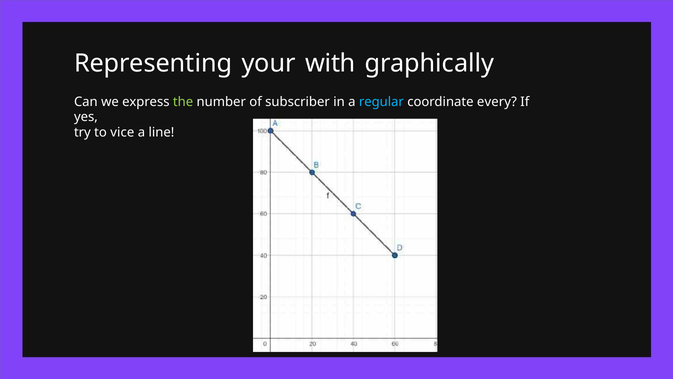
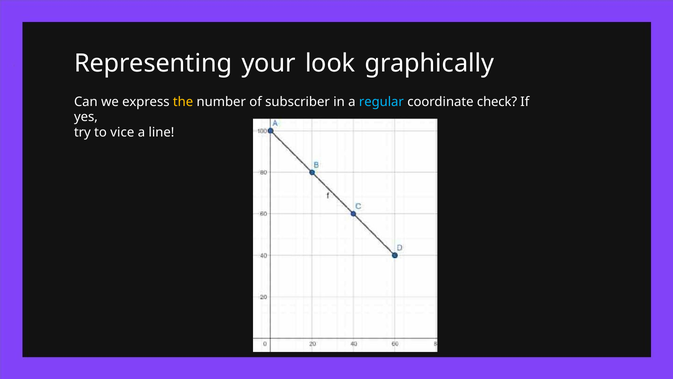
with: with -> look
the colour: light green -> yellow
every: every -> check
